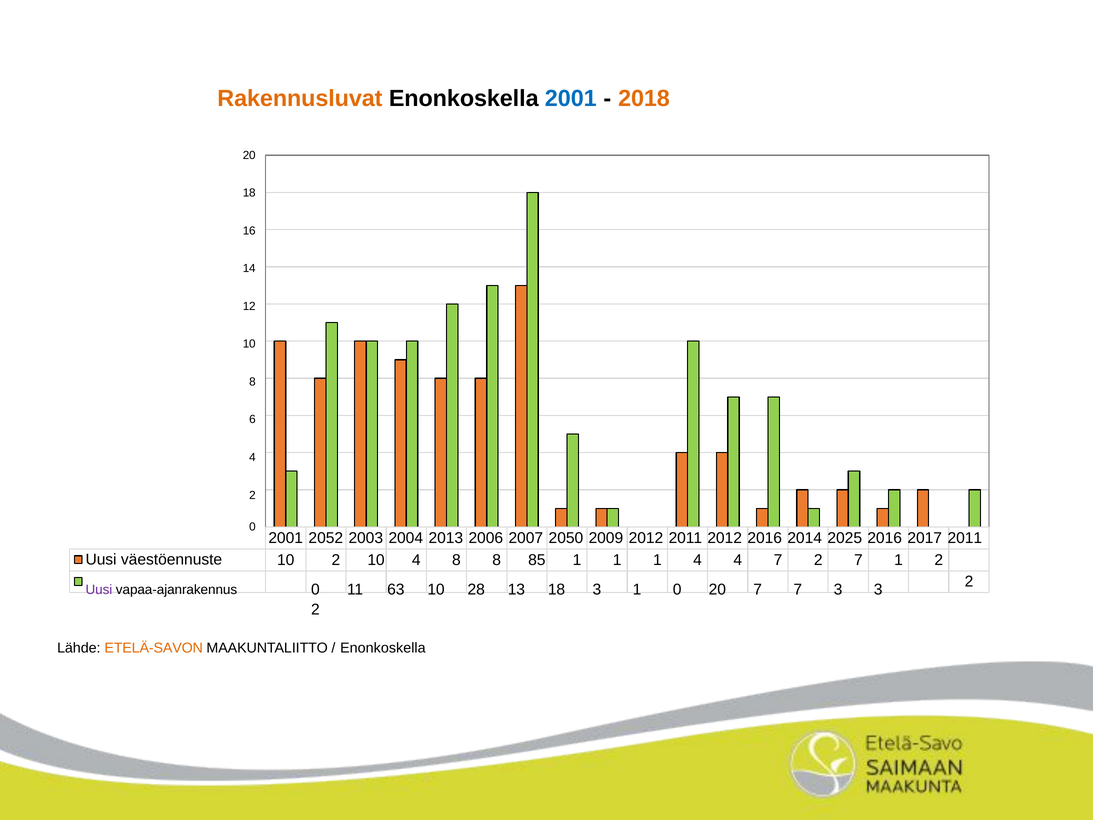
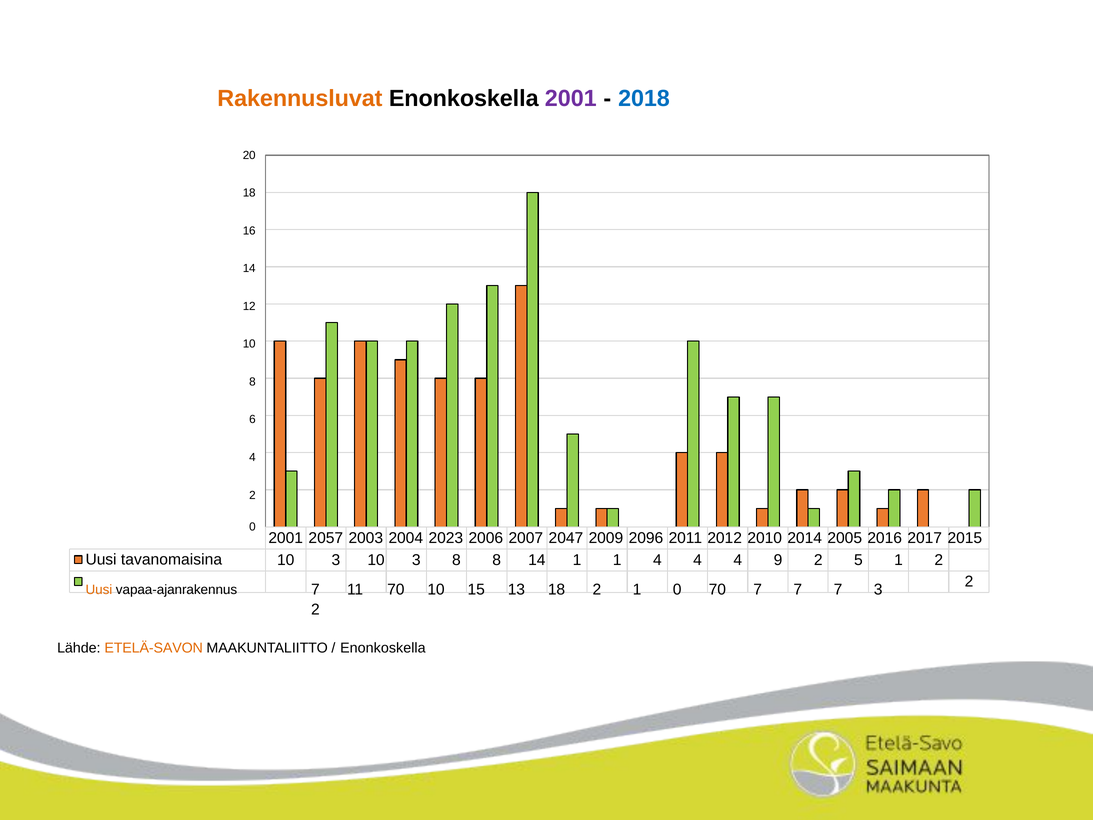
2001 at (571, 98) colour: blue -> purple
2018 colour: orange -> blue
2052: 2052 -> 2057
2013: 2013 -> 2023
2050: 2050 -> 2047
2009 2012: 2012 -> 2096
2012 2016: 2016 -> 2010
2025: 2025 -> 2005
2017 2011: 2011 -> 2015
väestöennuste: väestöennuste -> tavanomaisina
2 at (336, 560): 2 -> 3
4 at (416, 560): 4 -> 3
8 85: 85 -> 14
1 1 1: 1 -> 4
4 7: 7 -> 9
2 7: 7 -> 5
Uusi at (99, 590) colour: purple -> orange
vapaa-ajanrakennus 0: 0 -> 7
11 63: 63 -> 70
28: 28 -> 15
18 3: 3 -> 2
1 0 20: 20 -> 70
7 7 3: 3 -> 7
